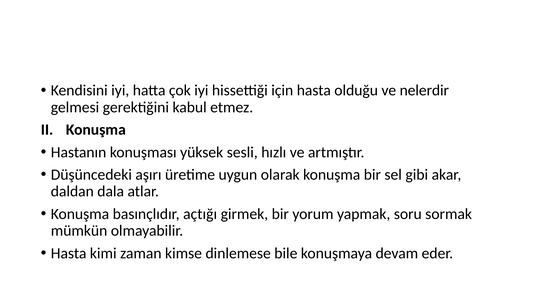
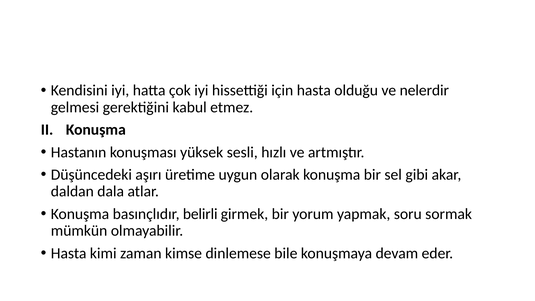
açtığı: açtığı -> belirli
